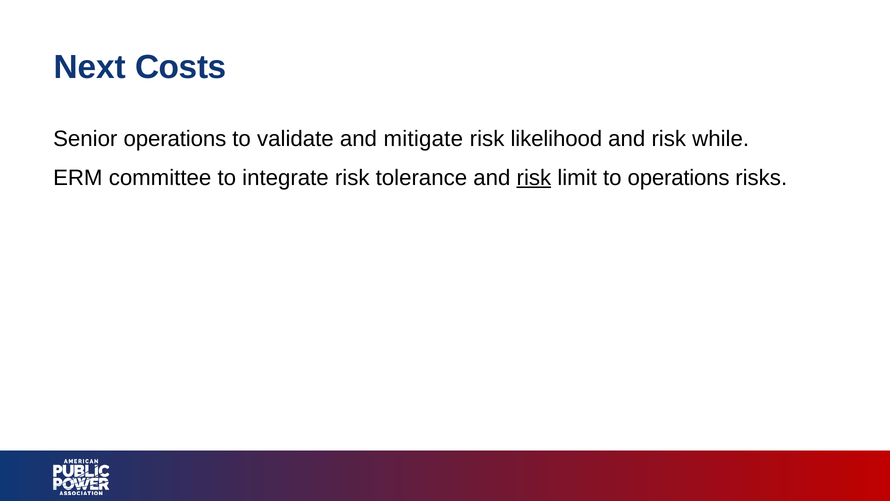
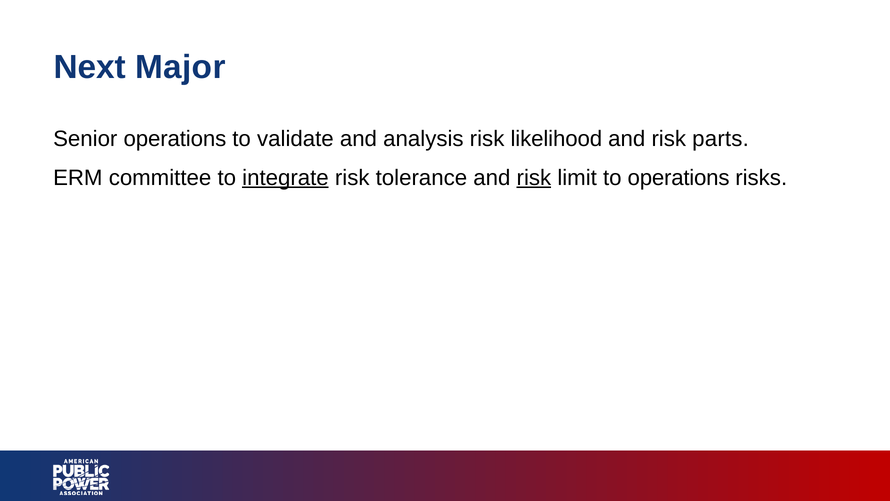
Costs: Costs -> Major
mitigate: mitigate -> analysis
while: while -> parts
integrate underline: none -> present
